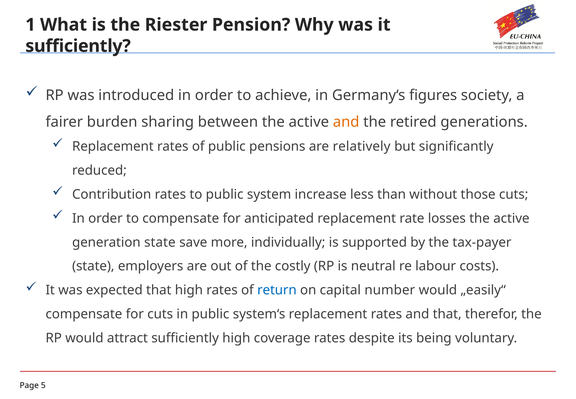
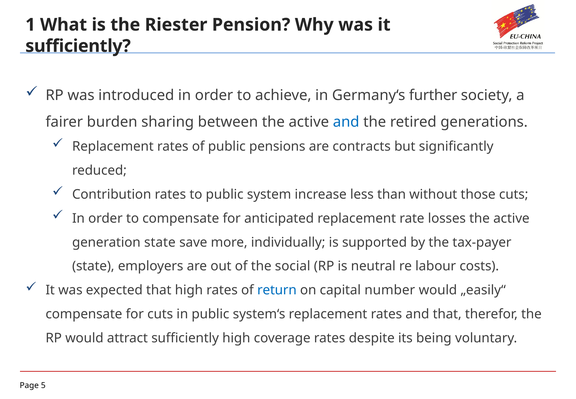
figures: figures -> further
and at (346, 122) colour: orange -> blue
relatively: relatively -> contracts
costly: costly -> social
